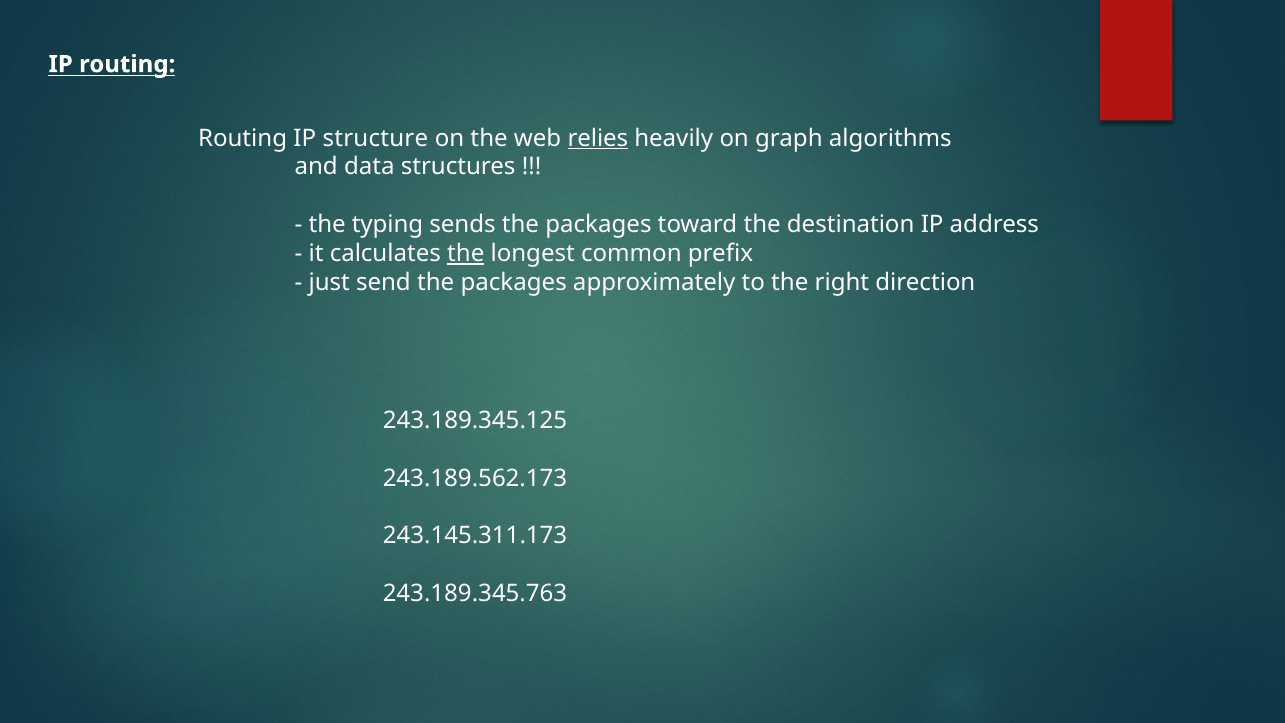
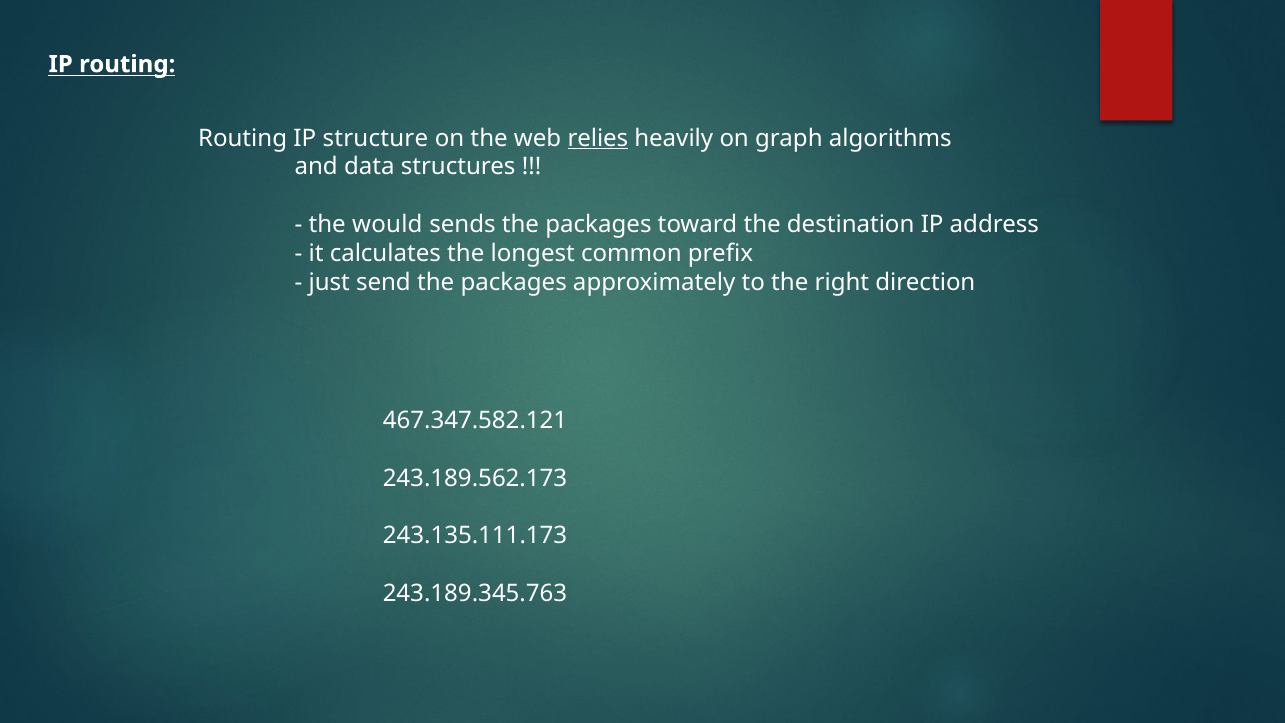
typing: typing -> would
the at (466, 254) underline: present -> none
243.189.345.125: 243.189.345.125 -> 467.347.582.121
243.145.311.173: 243.145.311.173 -> 243.135.111.173
